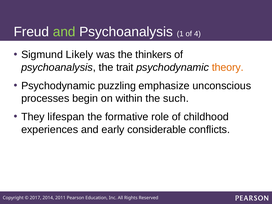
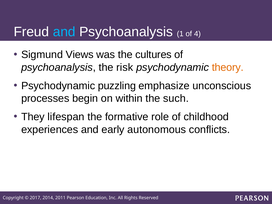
and at (64, 32) colour: light green -> light blue
Likely: Likely -> Views
thinkers: thinkers -> cultures
trait: trait -> risk
considerable: considerable -> autonomous
